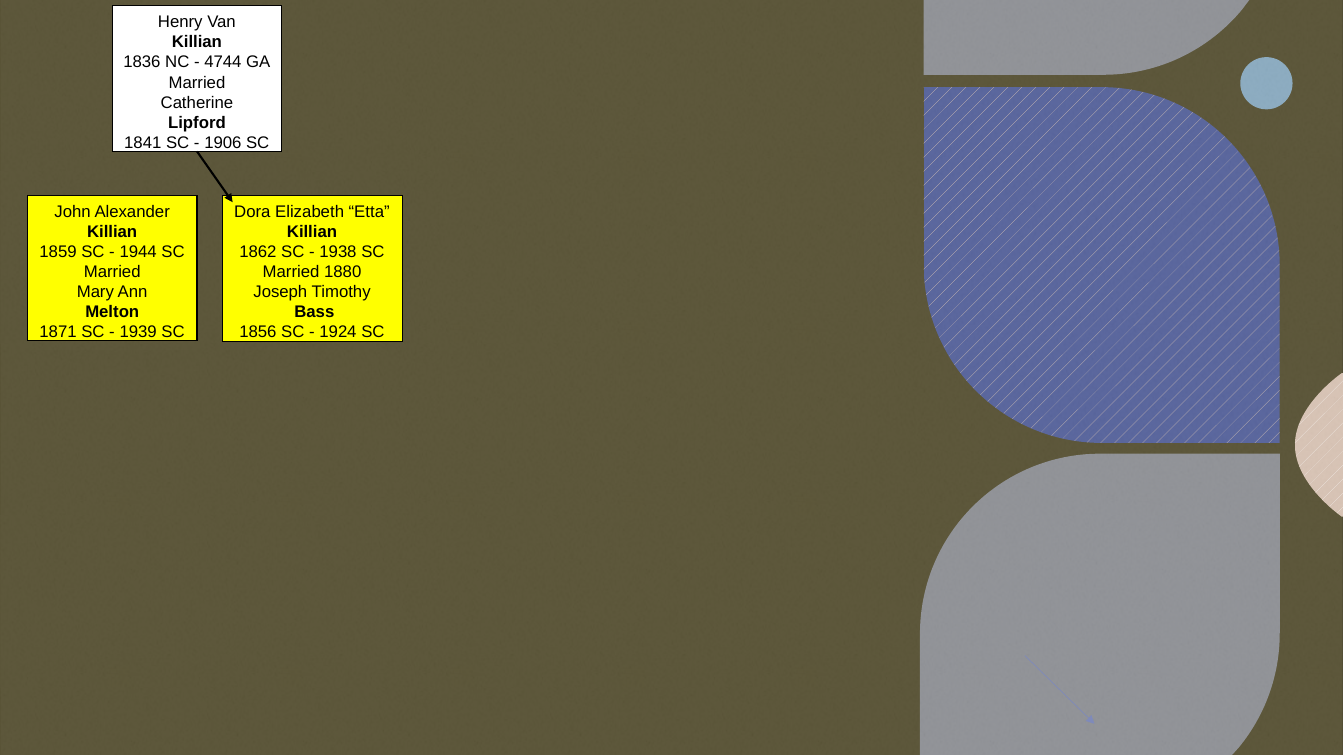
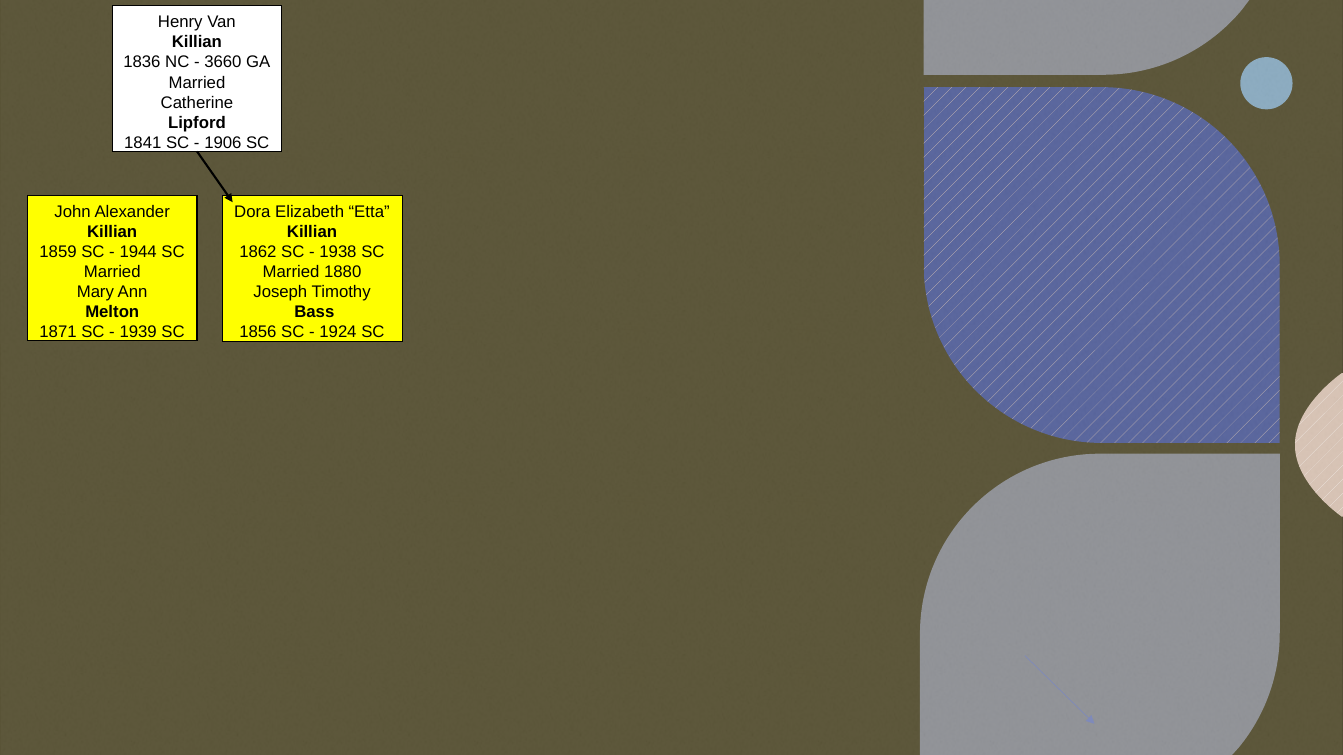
4744: 4744 -> 3660
